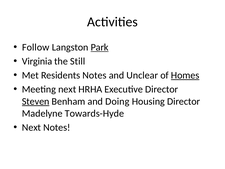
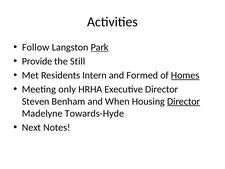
Virginia: Virginia -> Provide
Residents Notes: Notes -> Intern
Unclear: Unclear -> Formed
Meeting next: next -> only
Steven underline: present -> none
Doing: Doing -> When
Director at (184, 101) underline: none -> present
